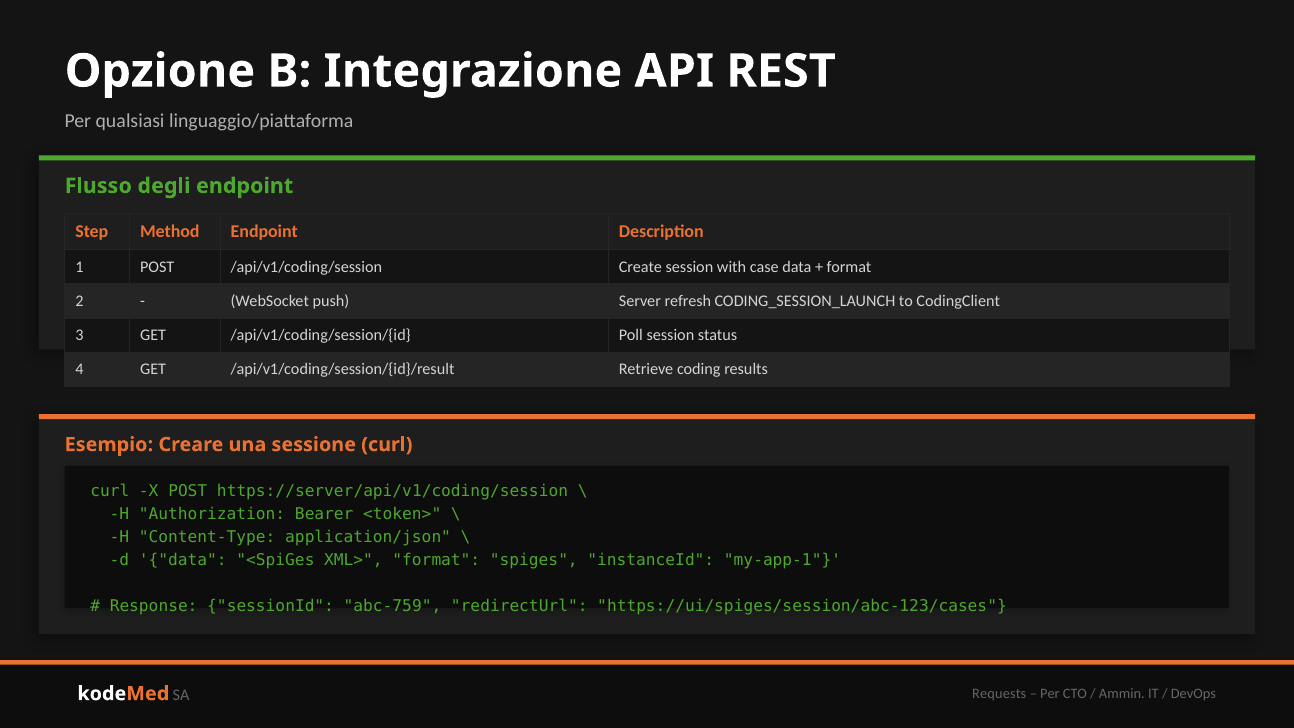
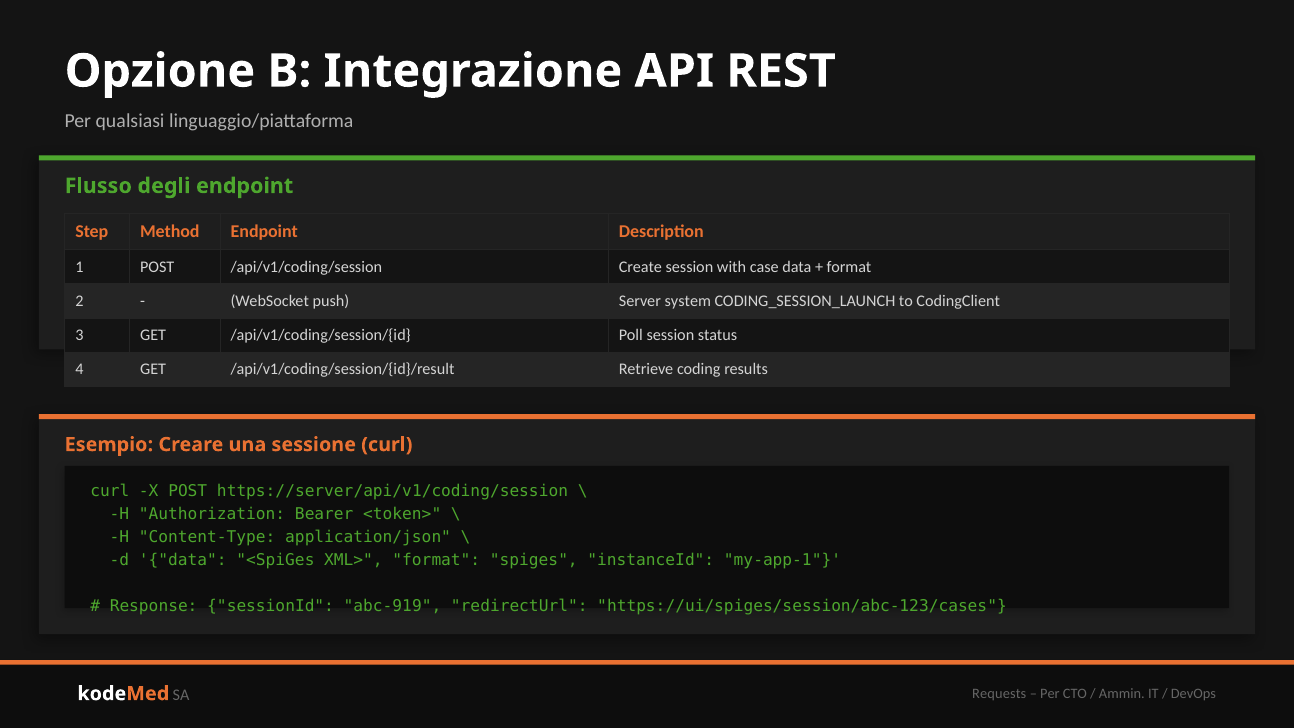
refresh: refresh -> system
abc-759: abc-759 -> abc-919
